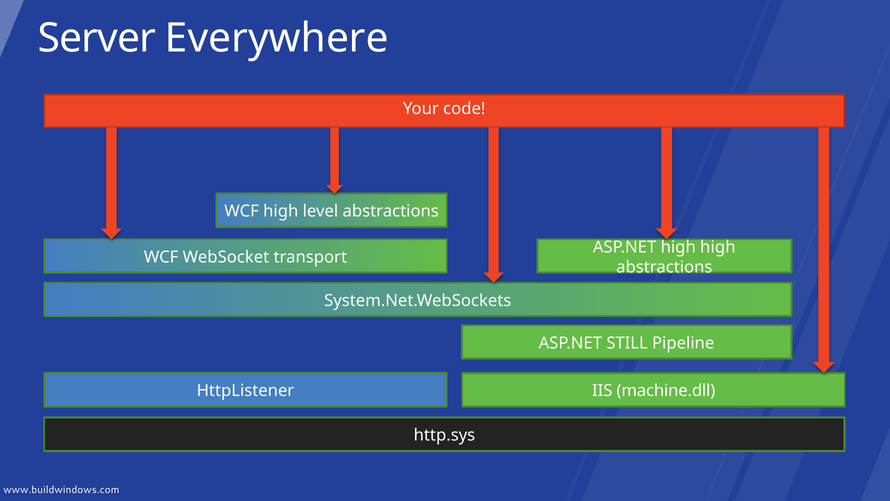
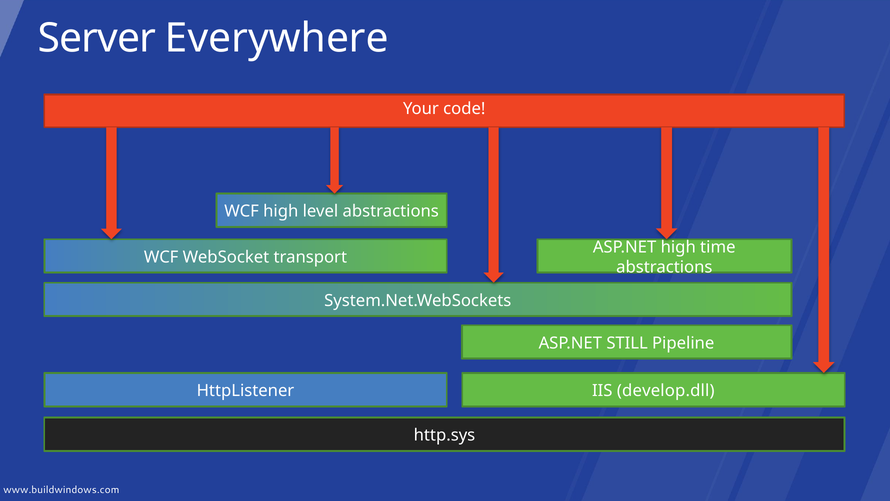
high high: high -> time
machine.dll: machine.dll -> develop.dll
